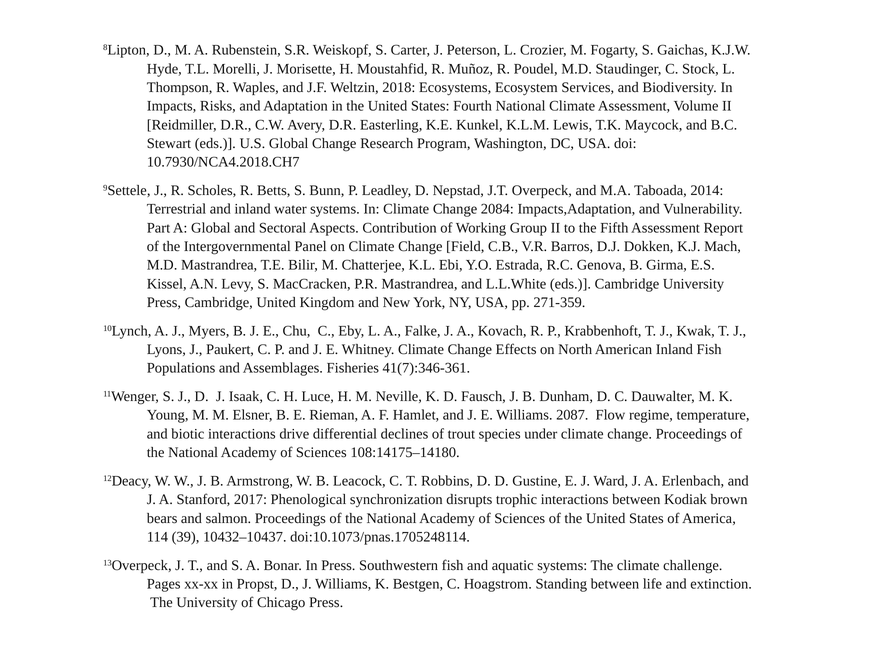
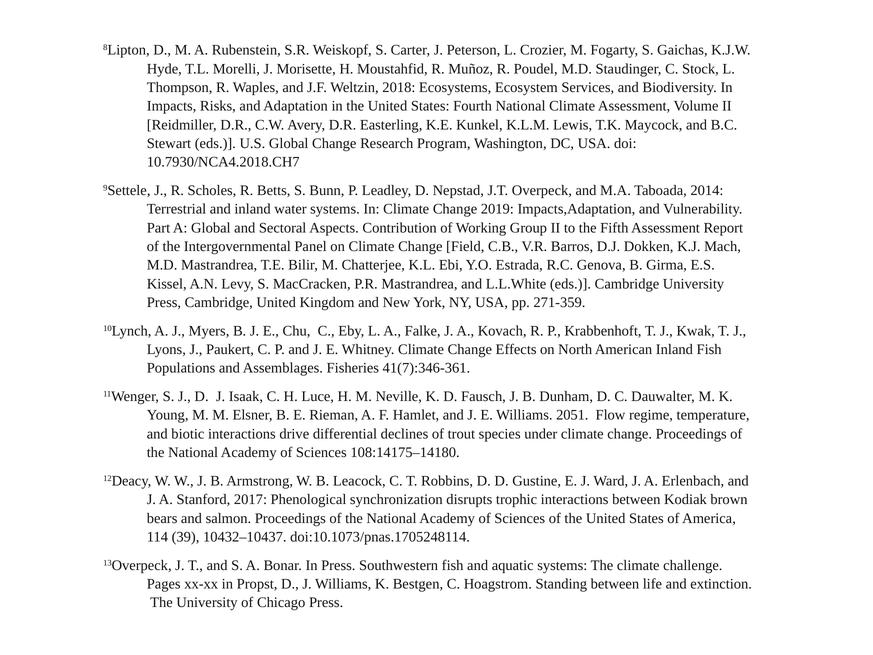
2084: 2084 -> 2019
2087: 2087 -> 2051
